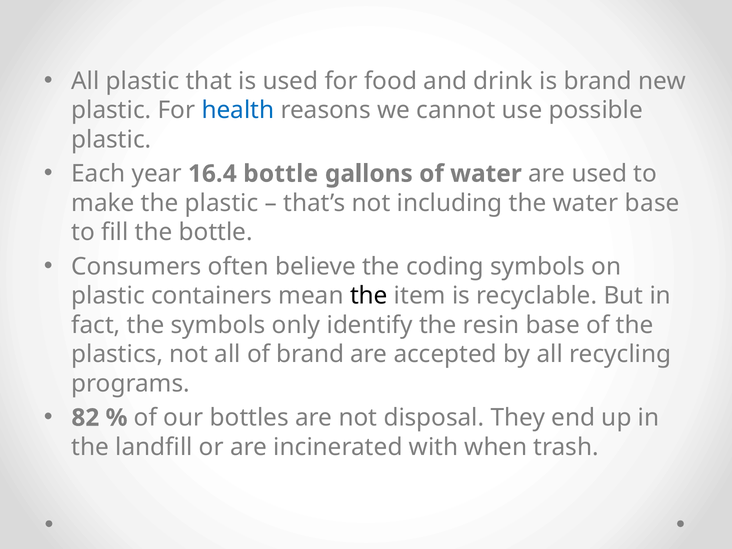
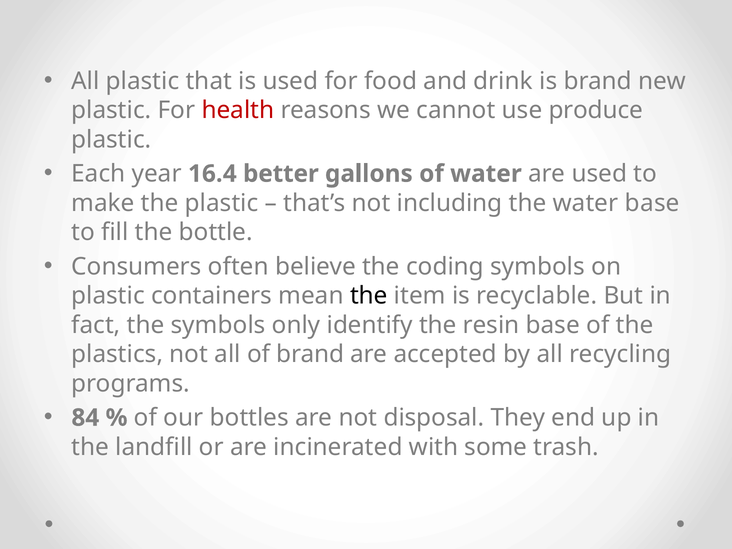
health colour: blue -> red
possible: possible -> produce
16.4 bottle: bottle -> better
82: 82 -> 84
when: when -> some
